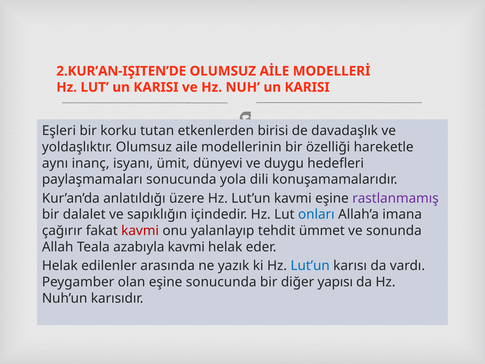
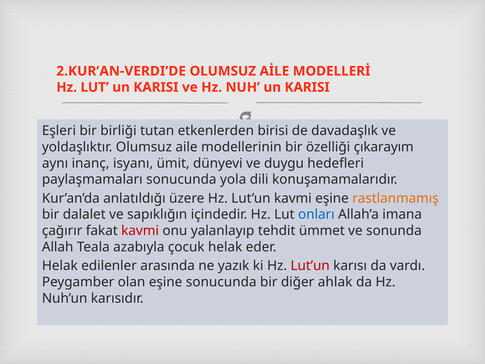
2.KUR’AN-IŞITEN’DE: 2.KUR’AN-IŞITEN’DE -> 2.KUR’AN-VERDI’DE
korku: korku -> birliği
hareketle: hareketle -> çıkarayım
rastlanmamış colour: purple -> orange
azabıyla kavmi: kavmi -> çocuk
Lut’un at (310, 266) colour: blue -> red
yapısı: yapısı -> ahlak
